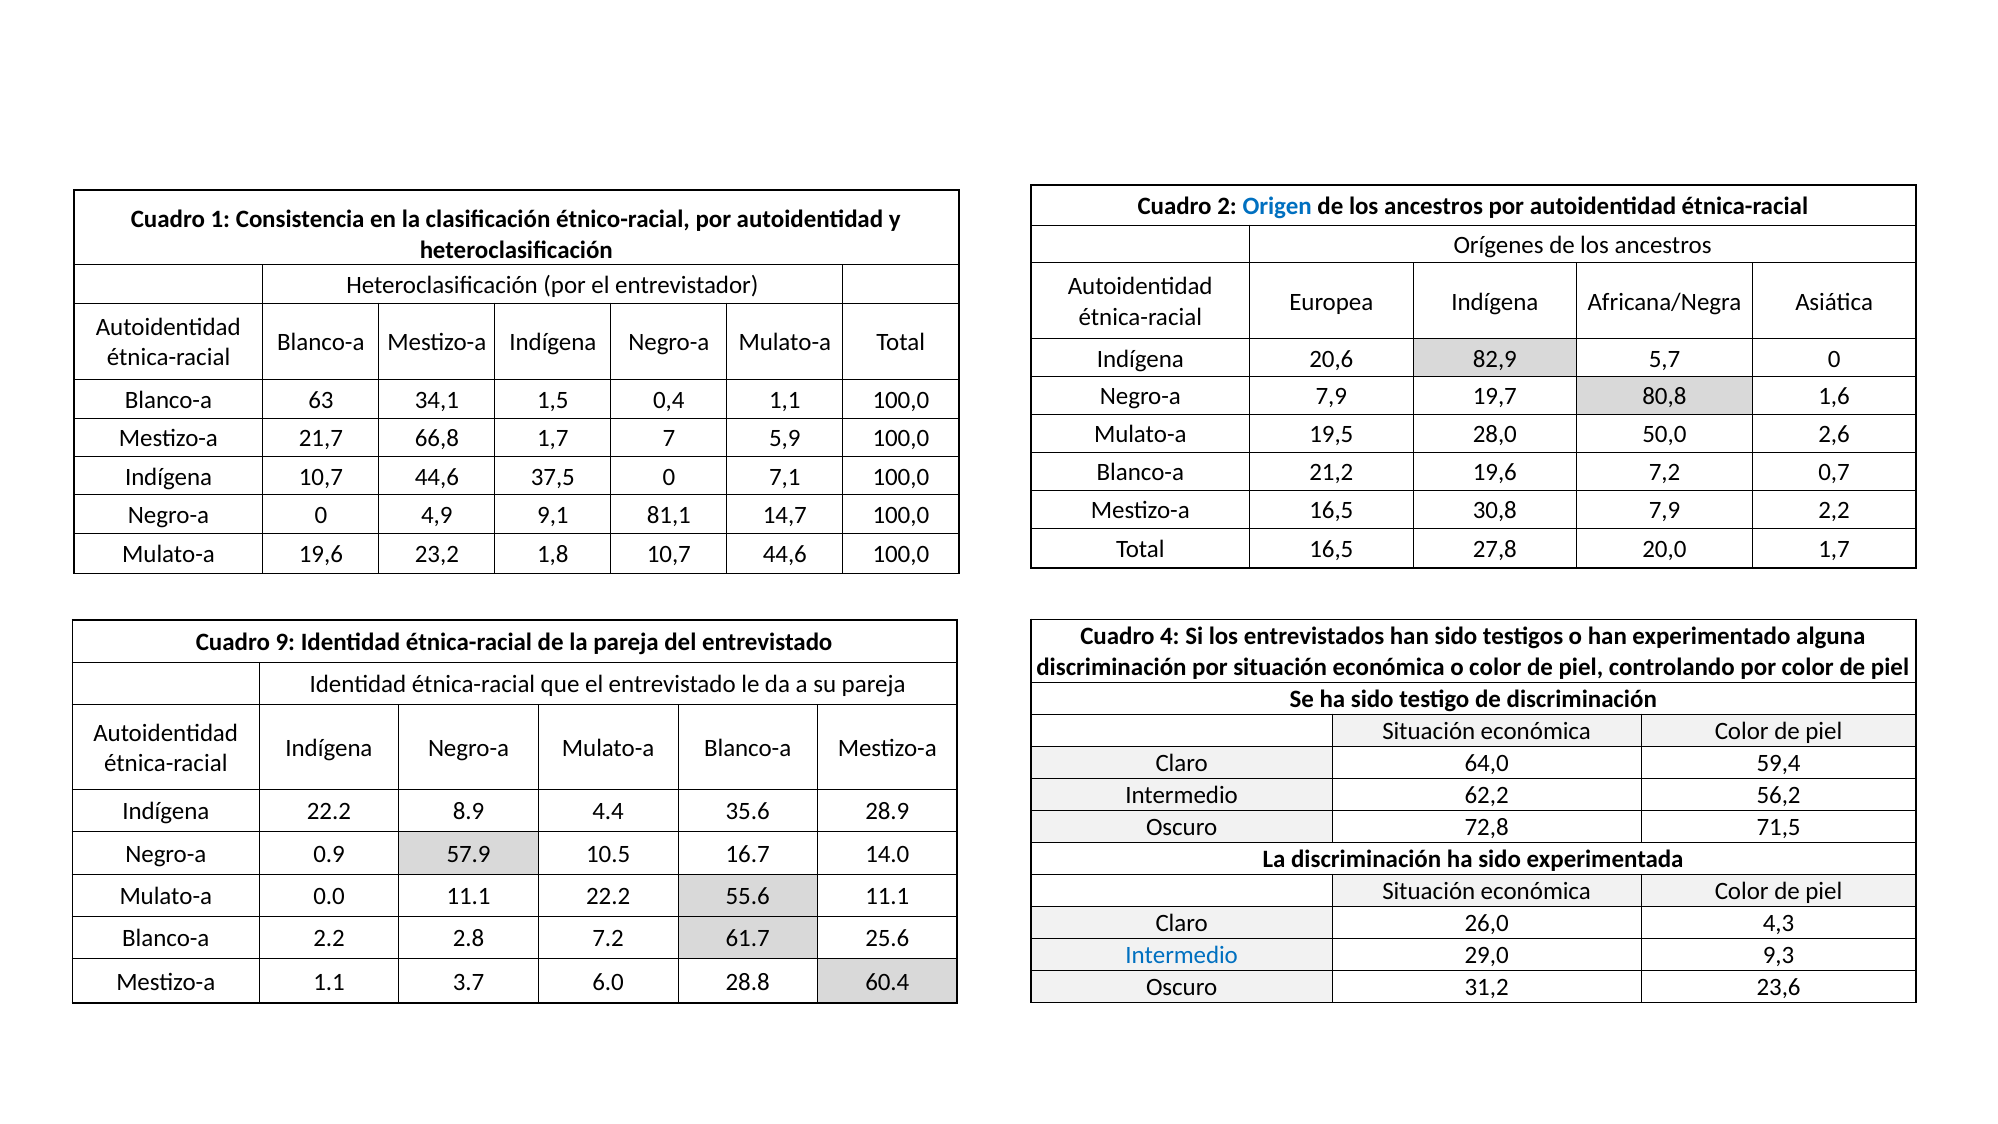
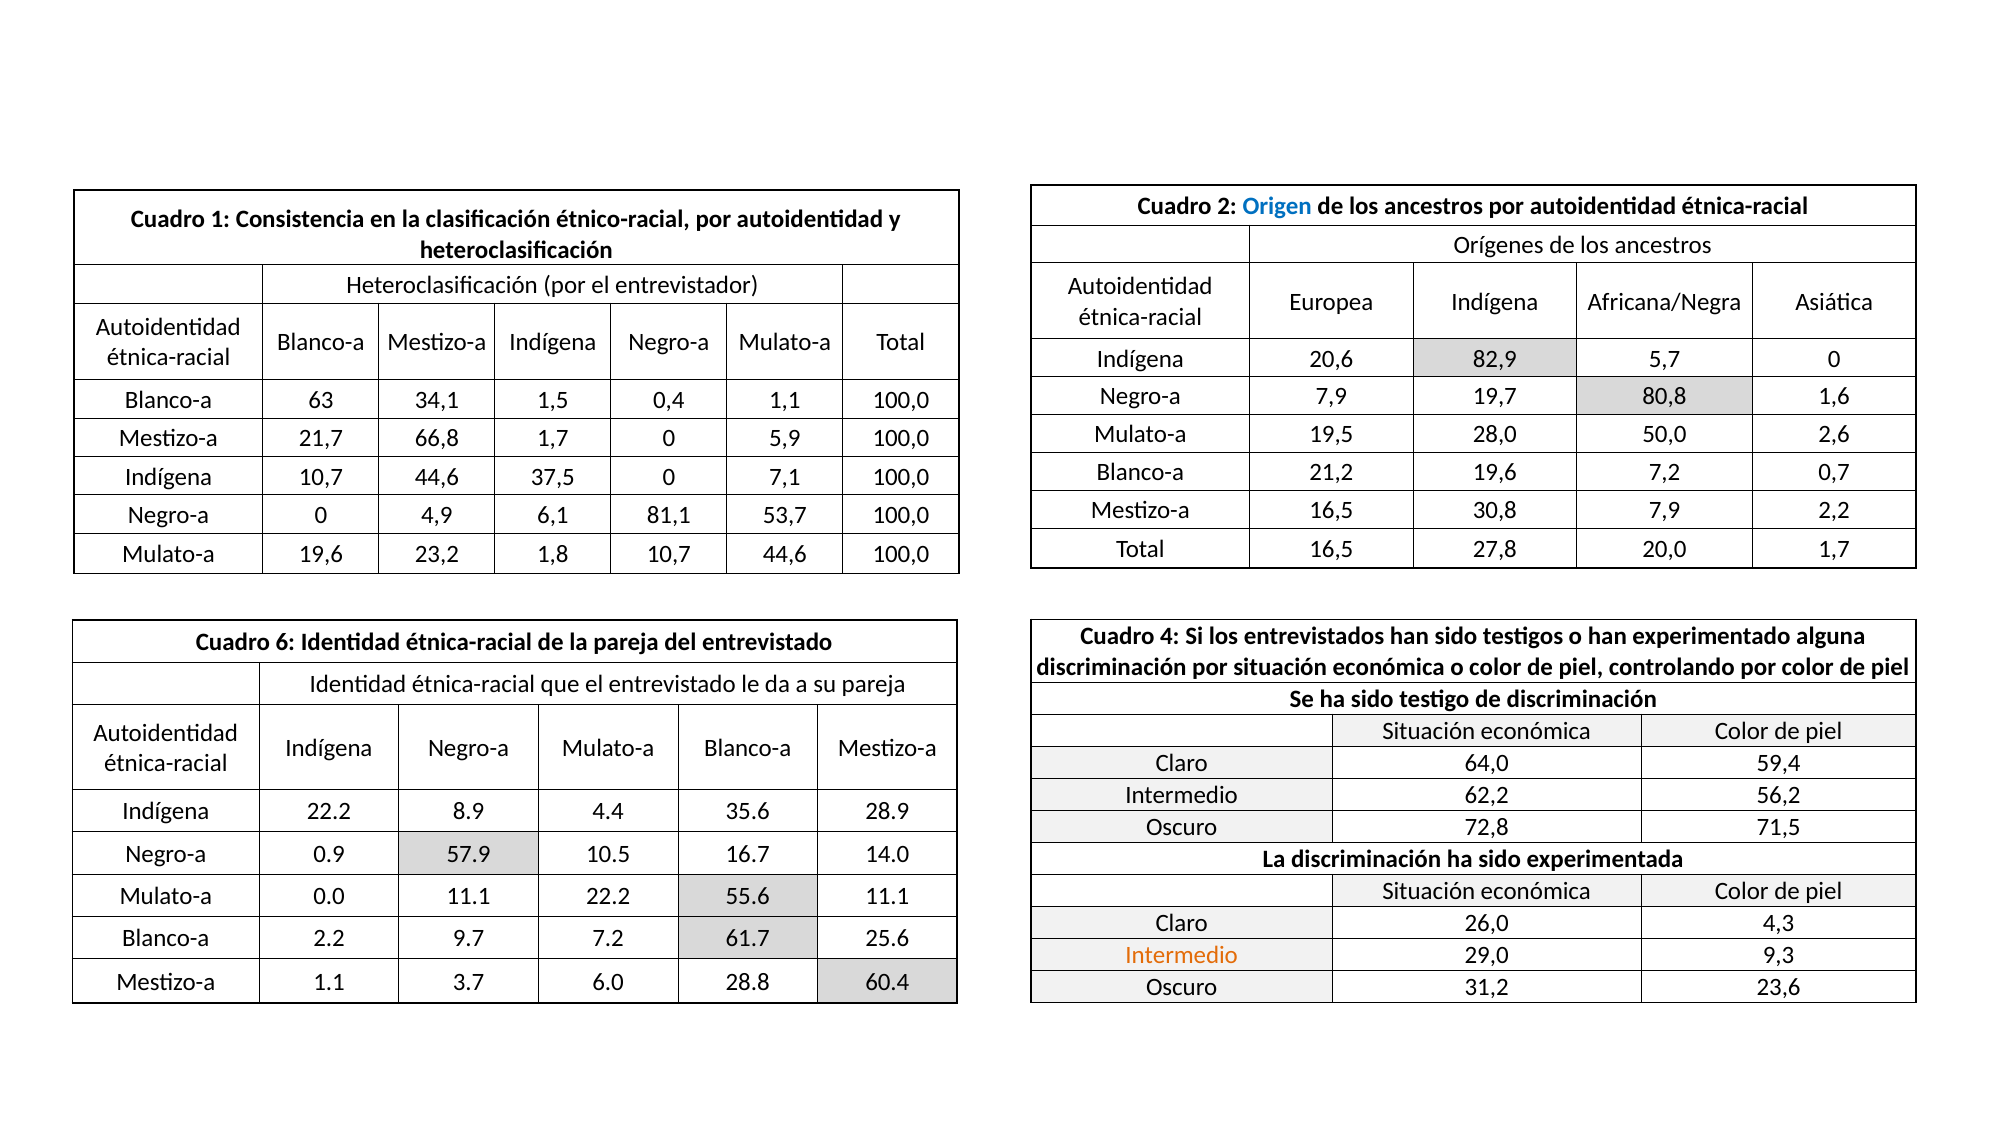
1,7 7: 7 -> 0
9,1: 9,1 -> 6,1
14,7: 14,7 -> 53,7
9: 9 -> 6
2.8: 2.8 -> 9.7
Intermedio at (1182, 955) colour: blue -> orange
